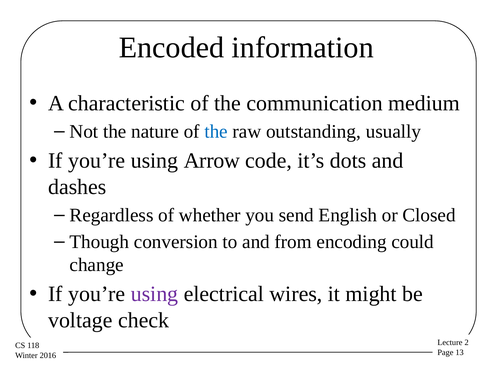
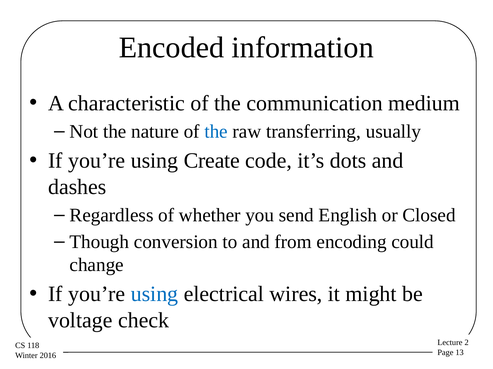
outstanding: outstanding -> transferring
Arrow: Arrow -> Create
using at (155, 295) colour: purple -> blue
